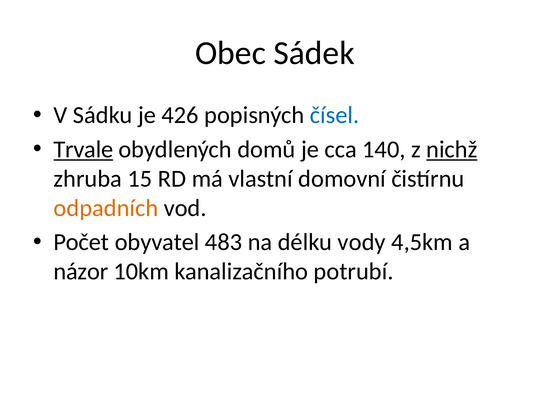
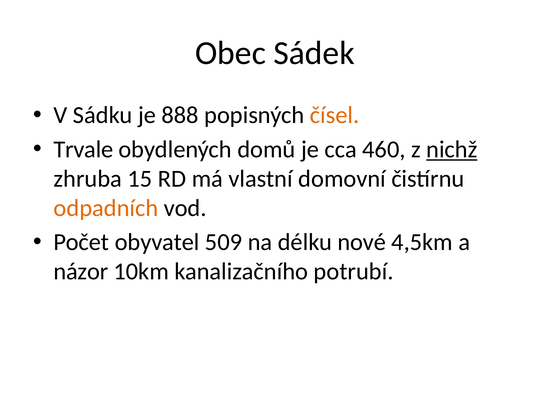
426: 426 -> 888
čísel colour: blue -> orange
Trvale underline: present -> none
140: 140 -> 460
483: 483 -> 509
vody: vody -> nové
